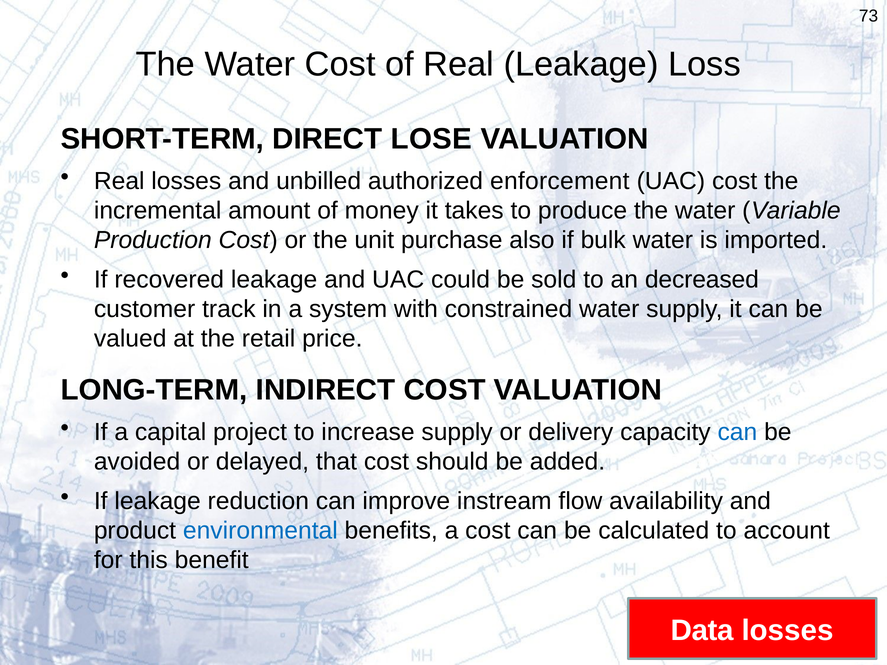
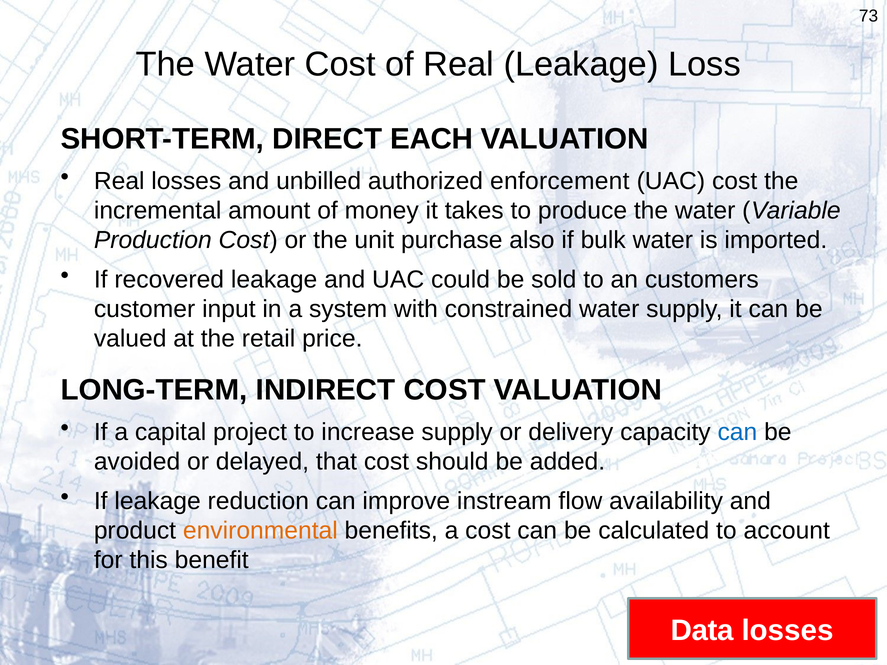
LOSE: LOSE -> EACH
decreased: decreased -> customers
track: track -> input
environmental colour: blue -> orange
